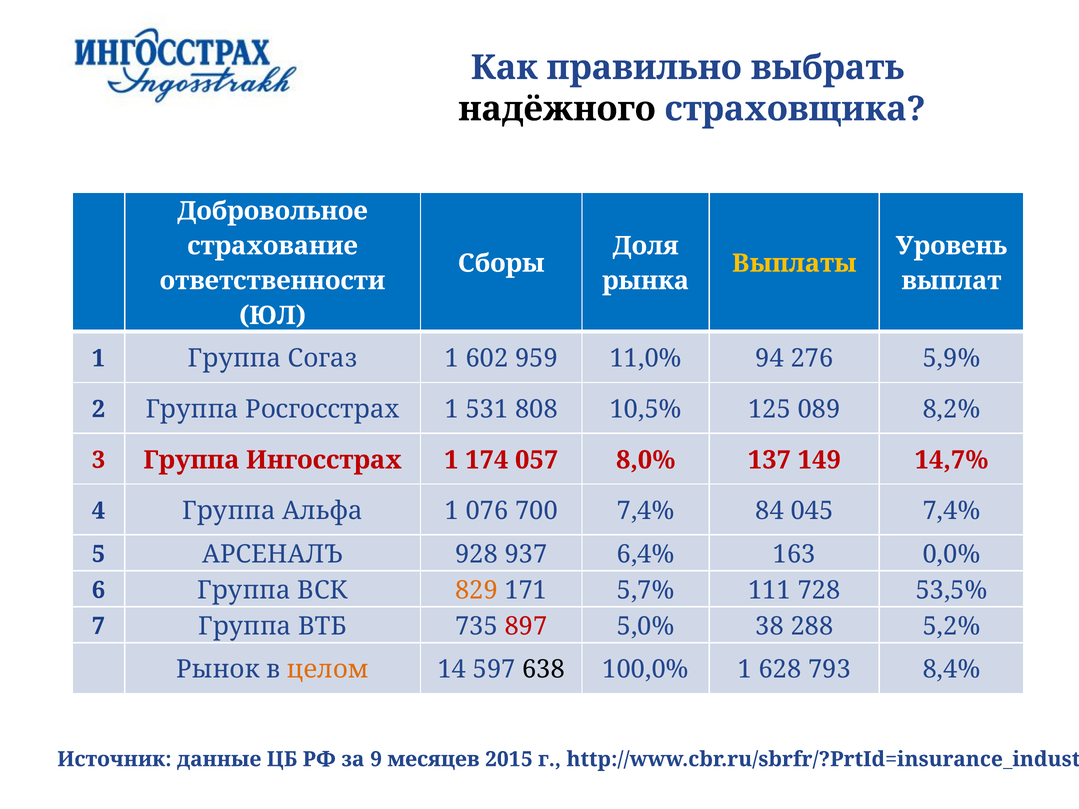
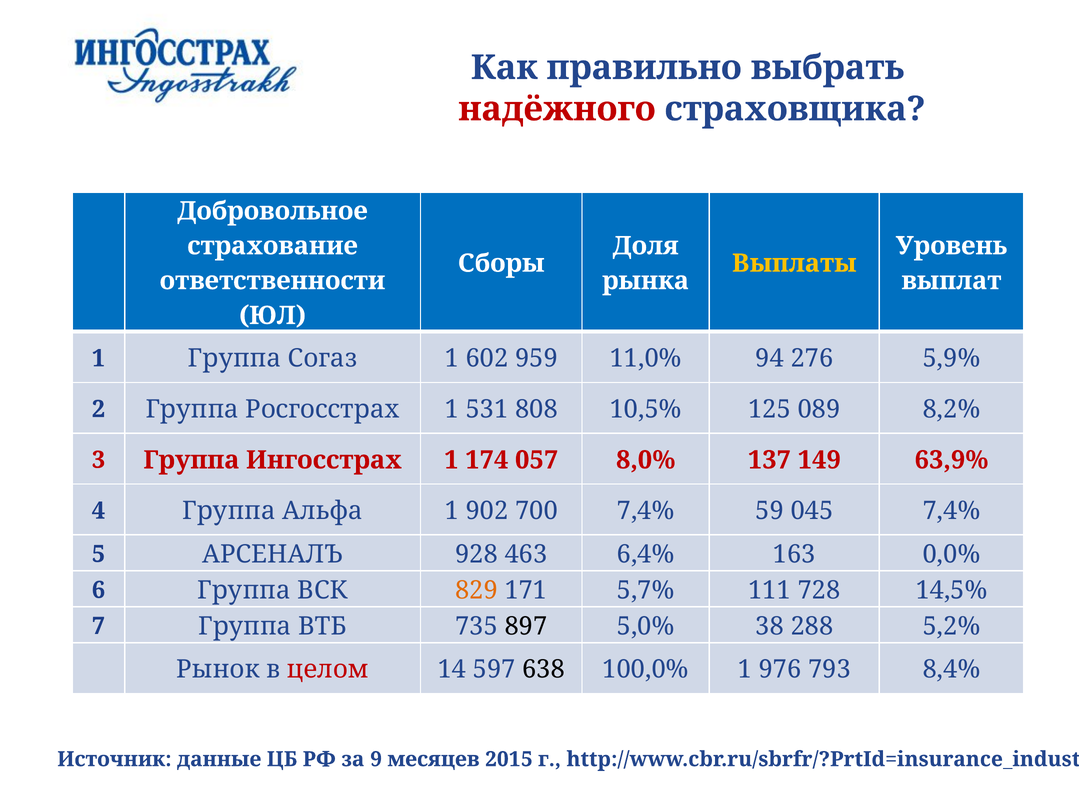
надёжного colour: black -> red
14,7%: 14,7% -> 63,9%
076: 076 -> 902
84: 84 -> 59
937: 937 -> 463
53,5%: 53,5% -> 14,5%
897 colour: red -> black
целом colour: orange -> red
628: 628 -> 976
